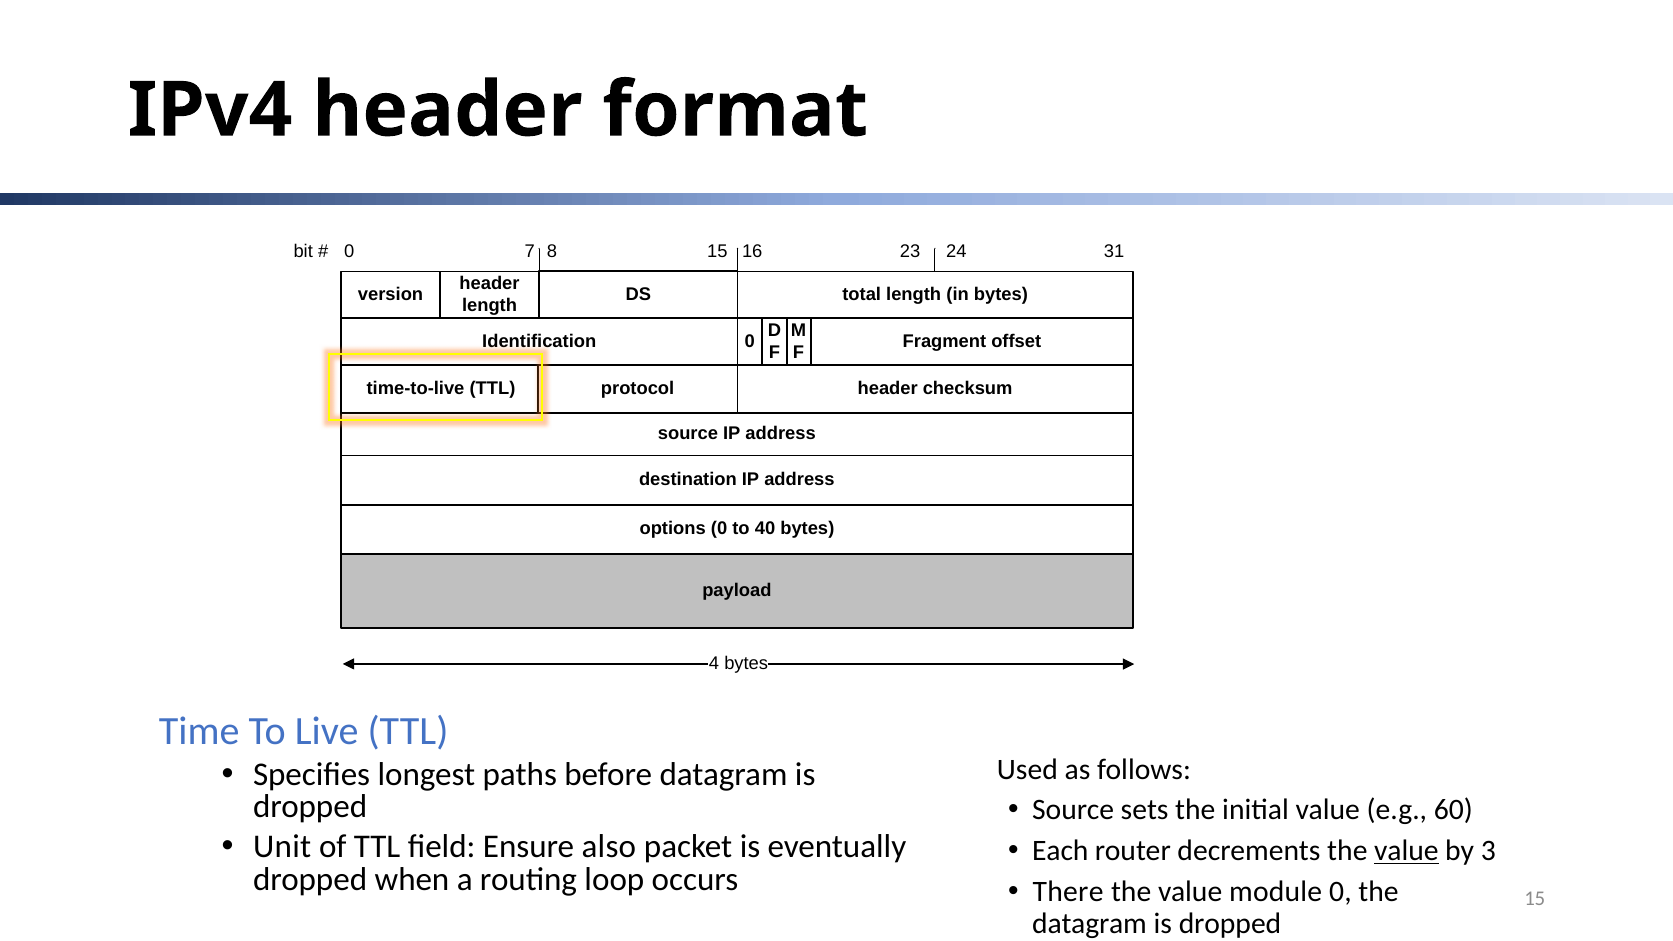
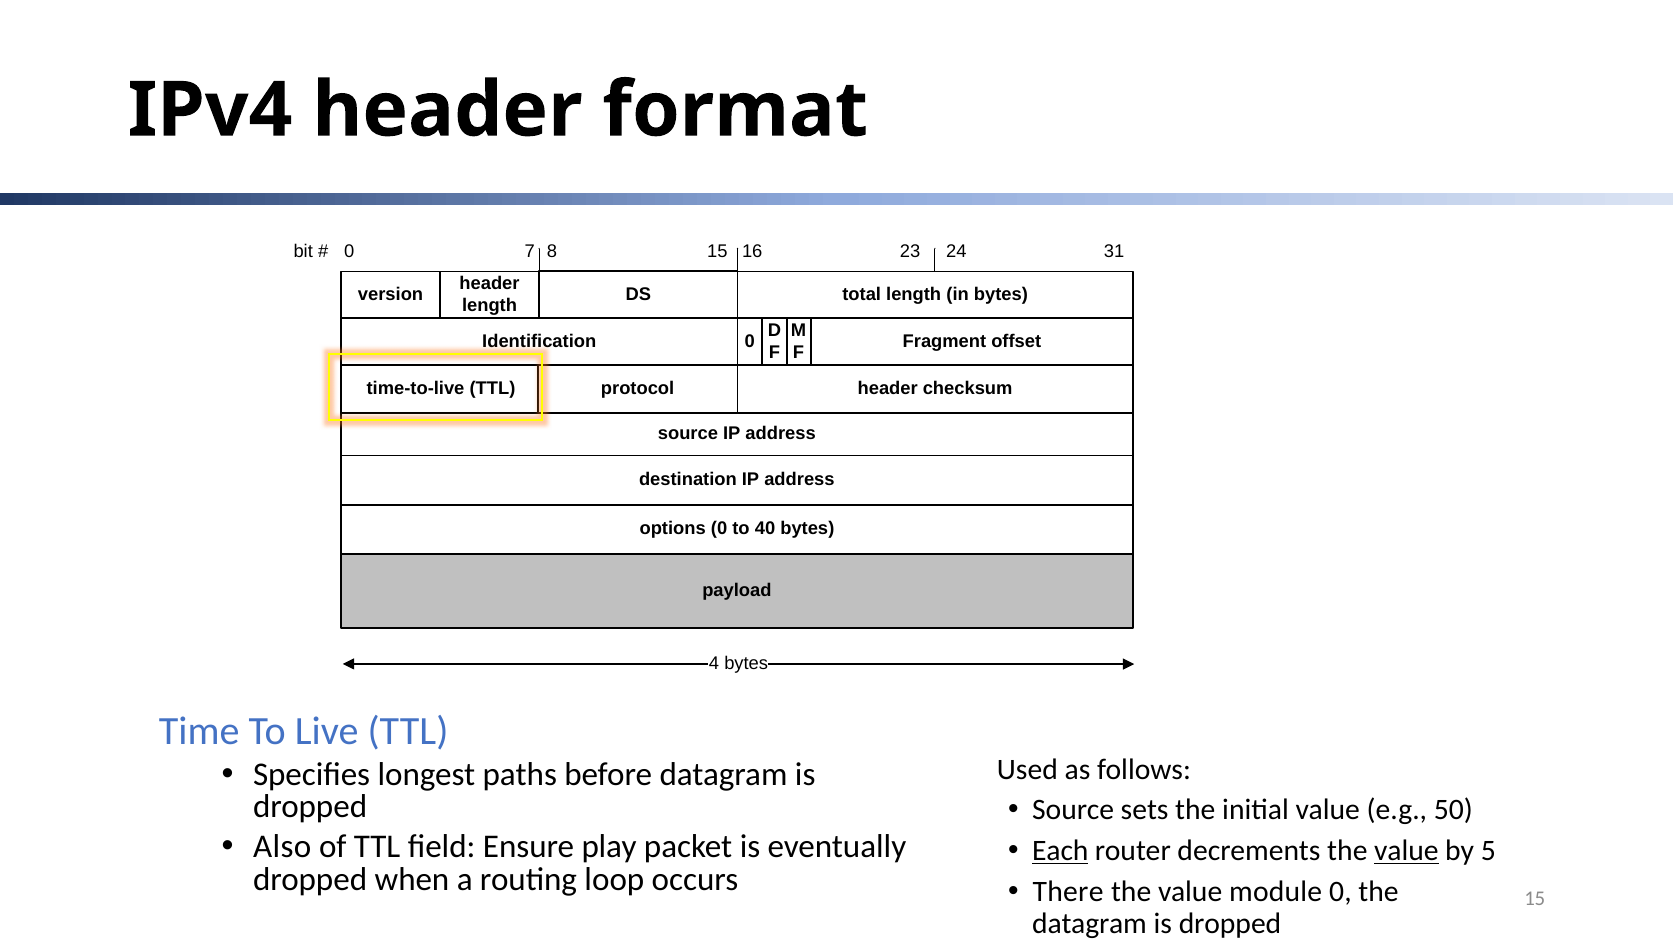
60: 60 -> 50
Unit: Unit -> Also
also: also -> play
Each underline: none -> present
3: 3 -> 5
